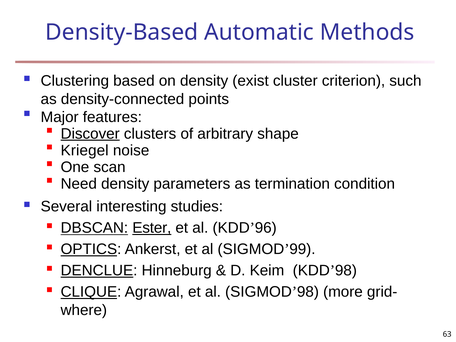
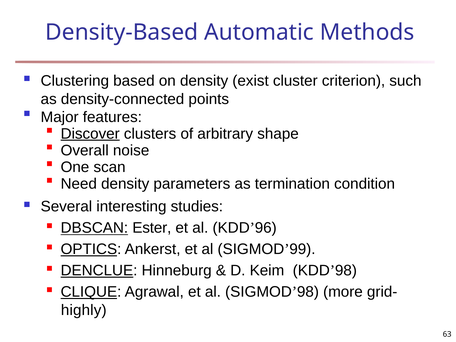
Kriegel: Kriegel -> Overall
Ester underline: present -> none
where: where -> highly
